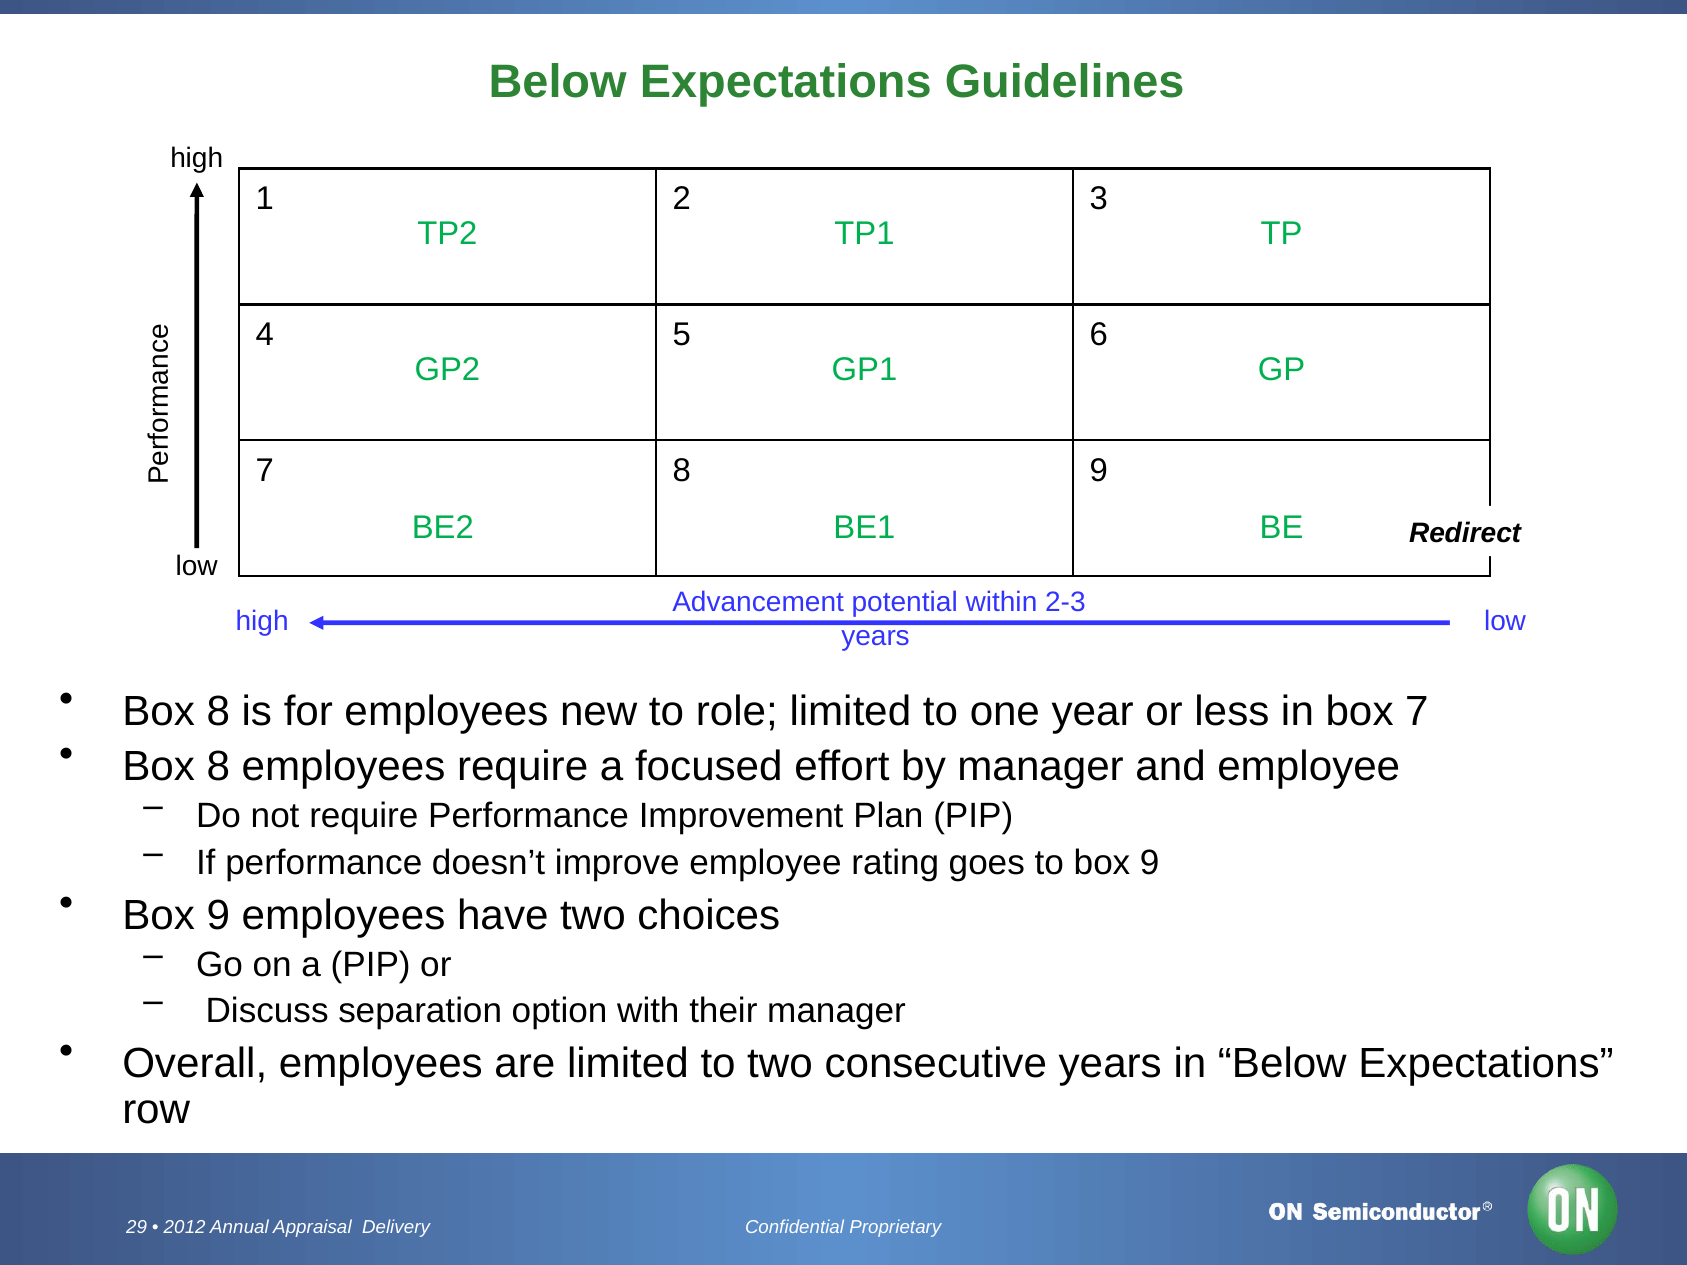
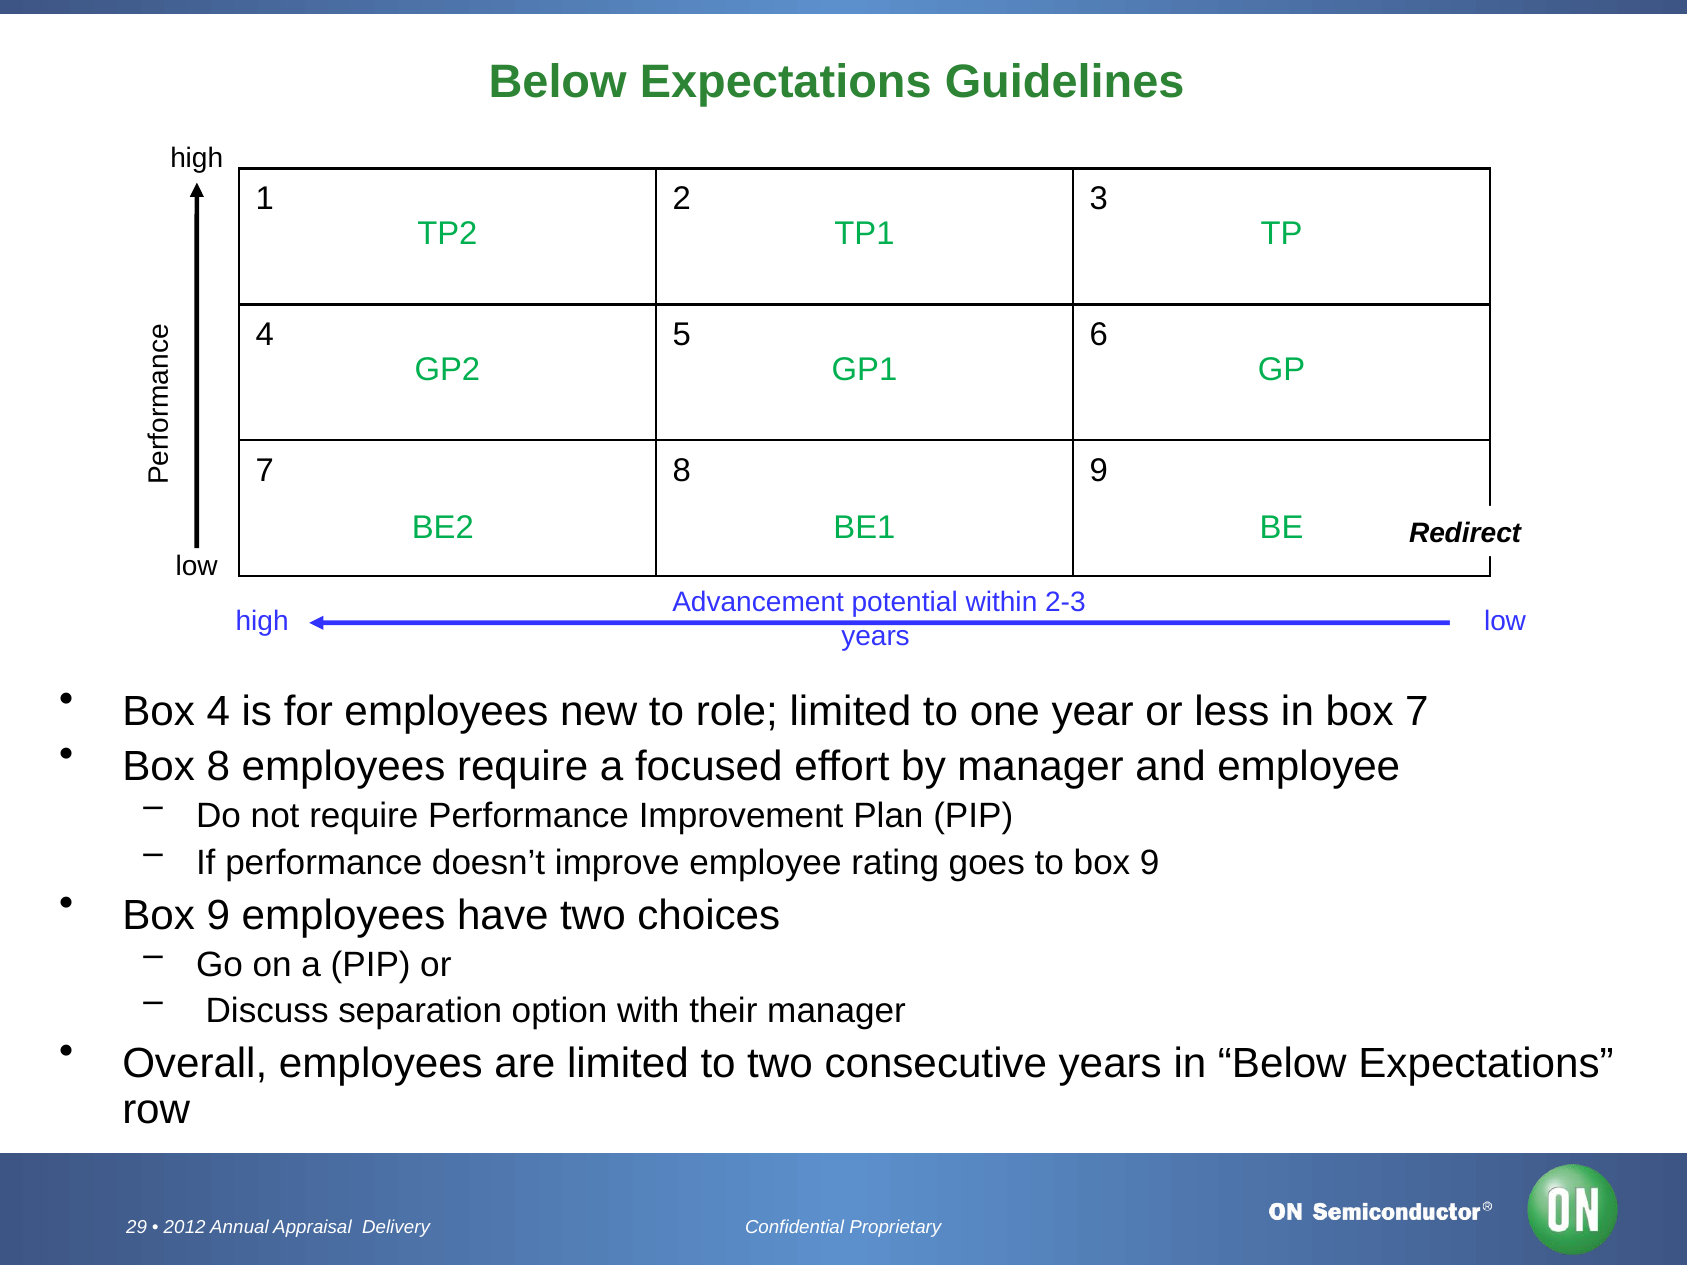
8 at (218, 711): 8 -> 4
